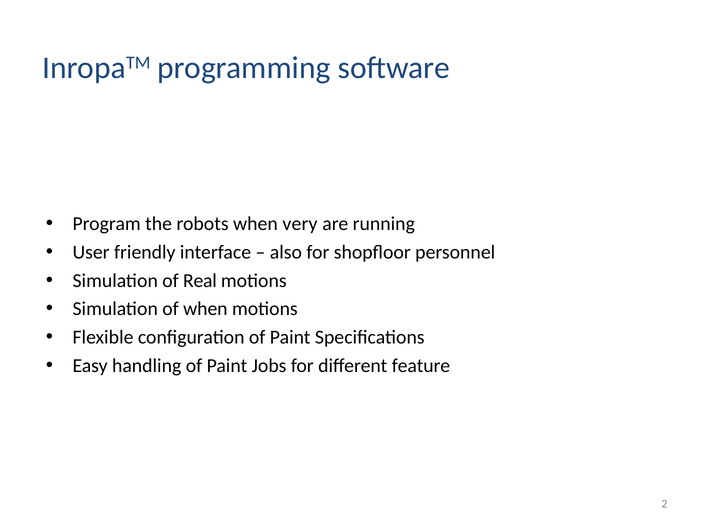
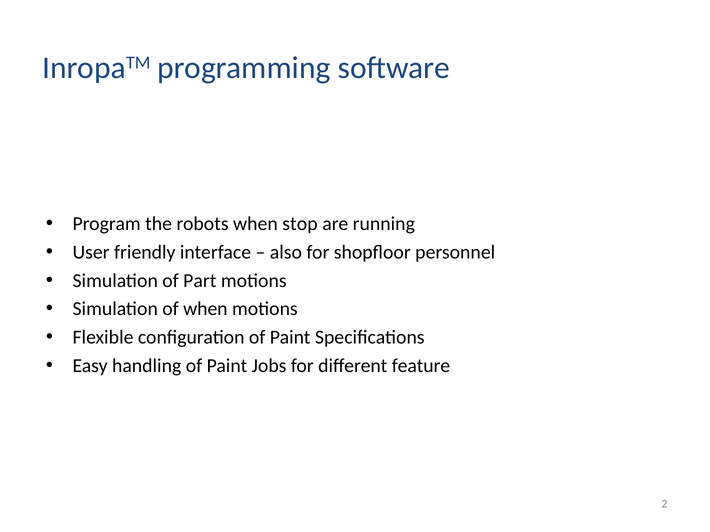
very: very -> stop
Real: Real -> Part
